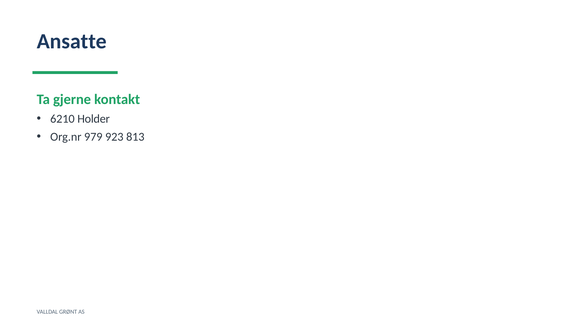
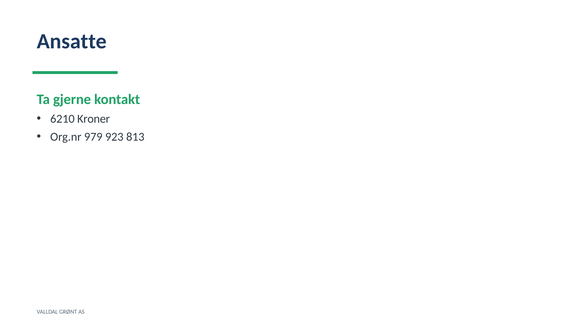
Holder: Holder -> Kroner
